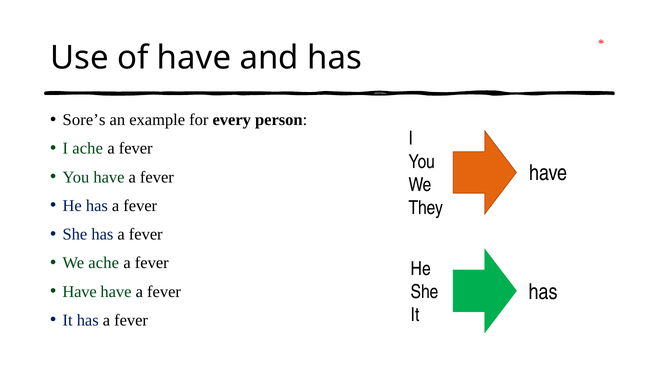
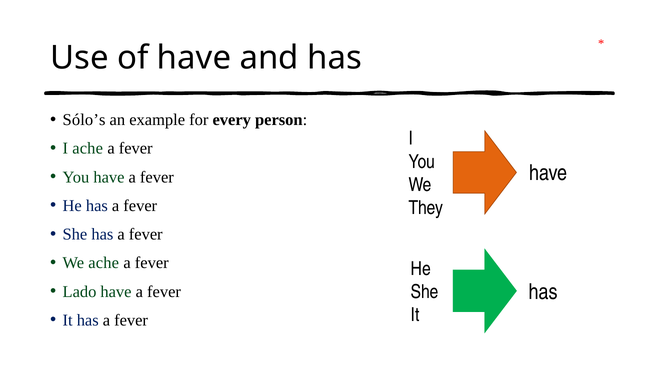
Sore’s: Sore’s -> Sólo’s
Have at (80, 291): Have -> Lado
